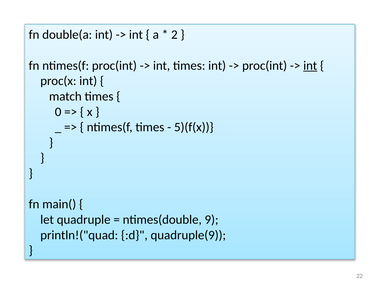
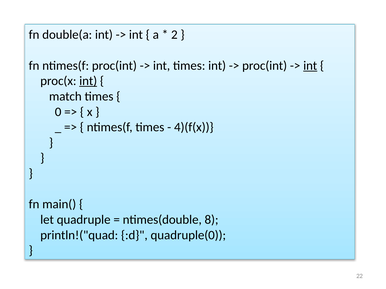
int at (88, 81) underline: none -> present
5)(f(x: 5)(f(x -> 4)(f(x
9: 9 -> 8
quadruple(9: quadruple(9 -> quadruple(0
